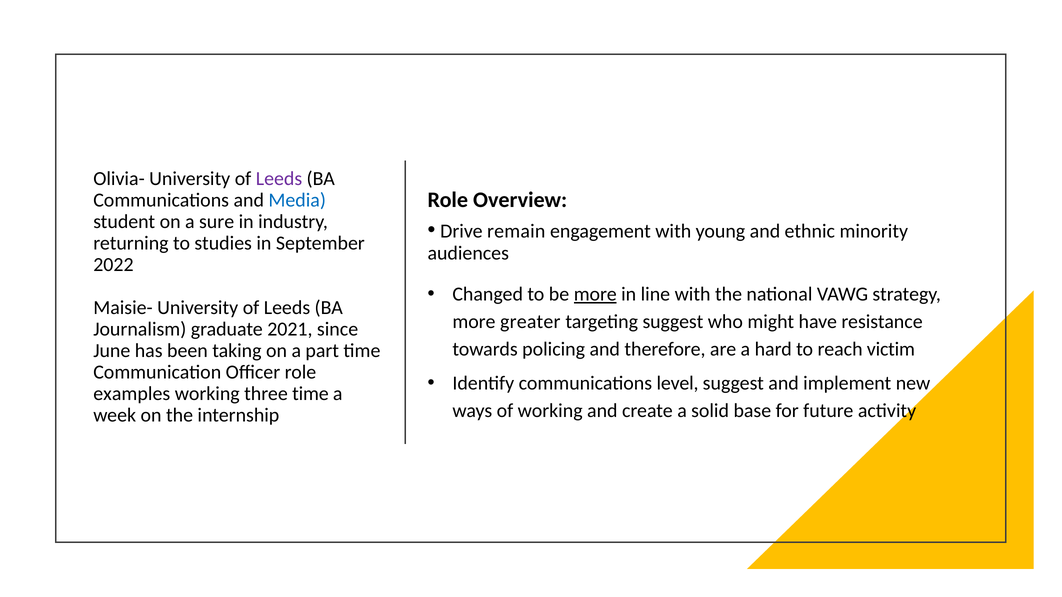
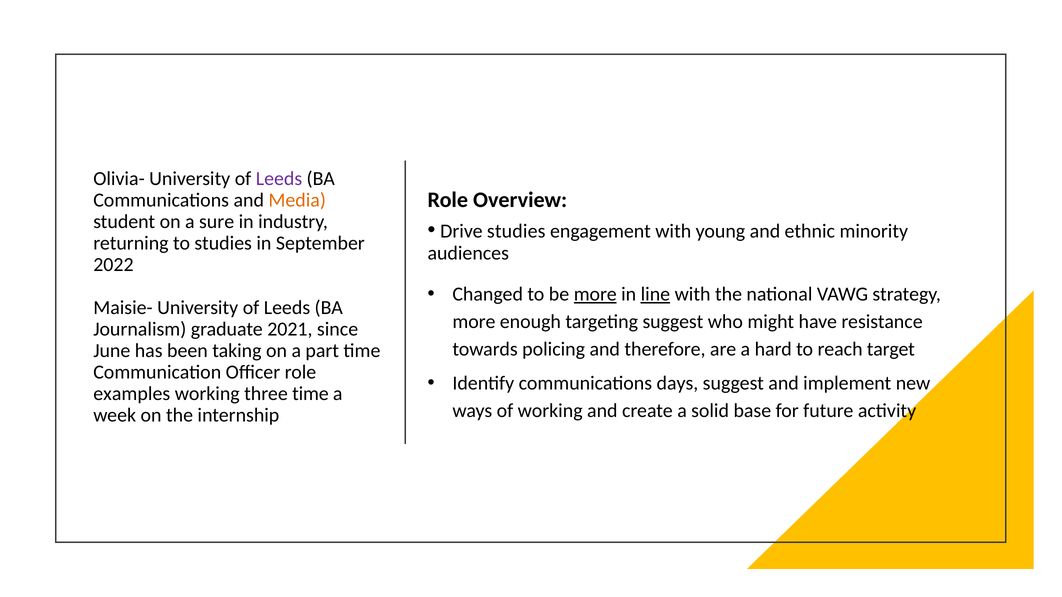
Media colour: blue -> orange
Drive remain: remain -> studies
line underline: none -> present
greater: greater -> enough
victim: victim -> target
level: level -> days
